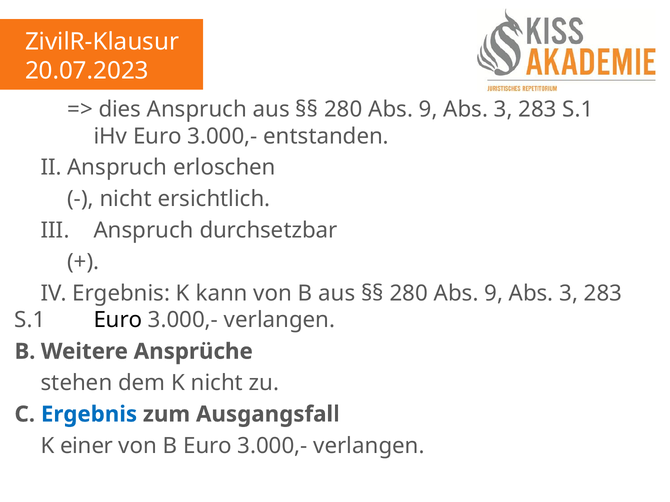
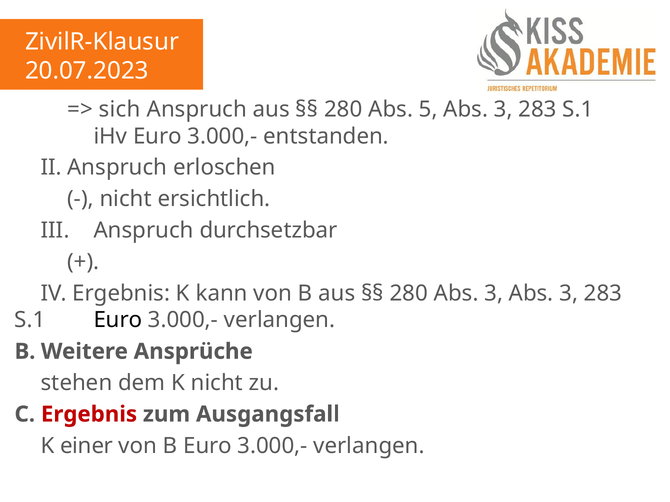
dies: dies -> sich
9 at (428, 110): 9 -> 5
9 at (494, 294): 9 -> 3
Ergebnis at (89, 415) colour: blue -> red
